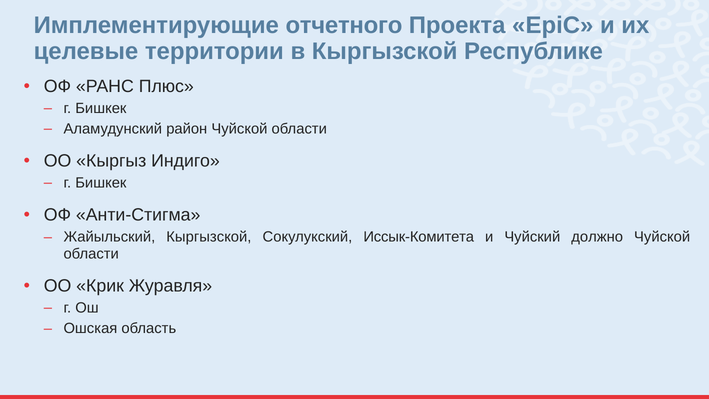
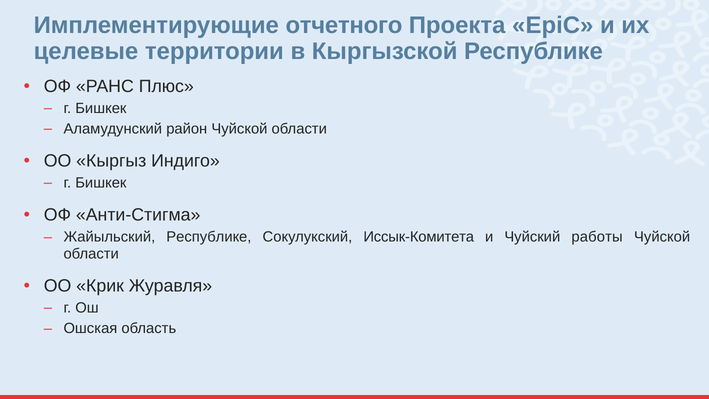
Жайыльский Кыргызской: Кыргызской -> Республике
должно: должно -> работы
